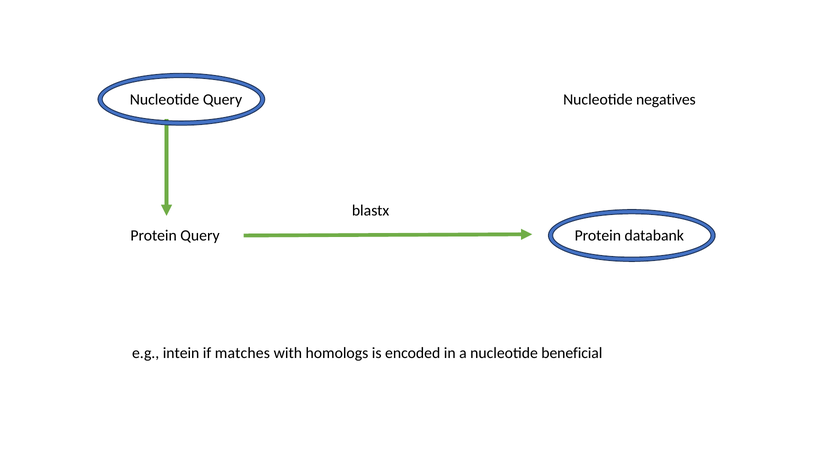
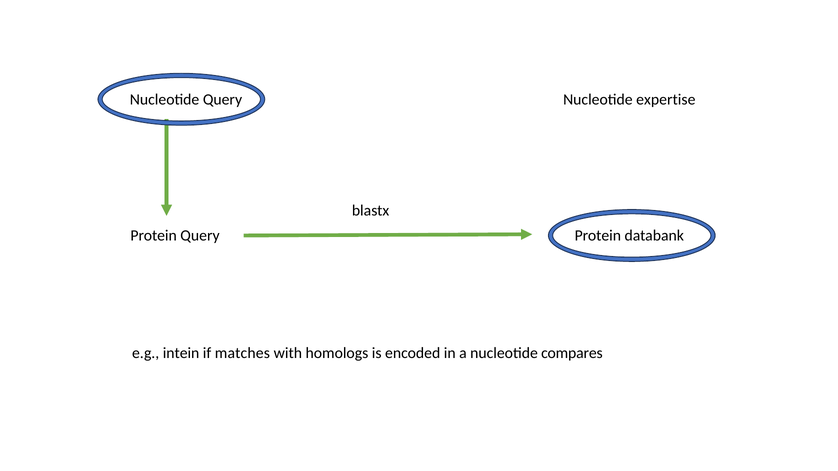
negatives: negatives -> expertise
beneficial: beneficial -> compares
